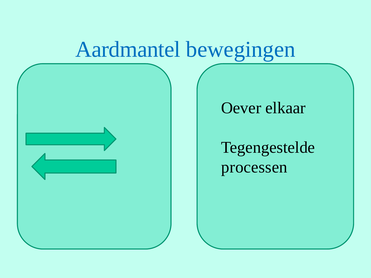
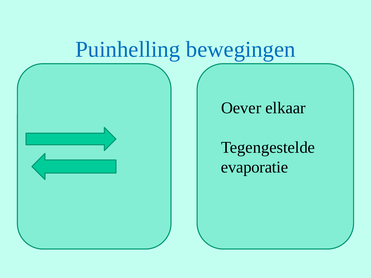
Aardmantel: Aardmantel -> Puinhelling
processen: processen -> evaporatie
